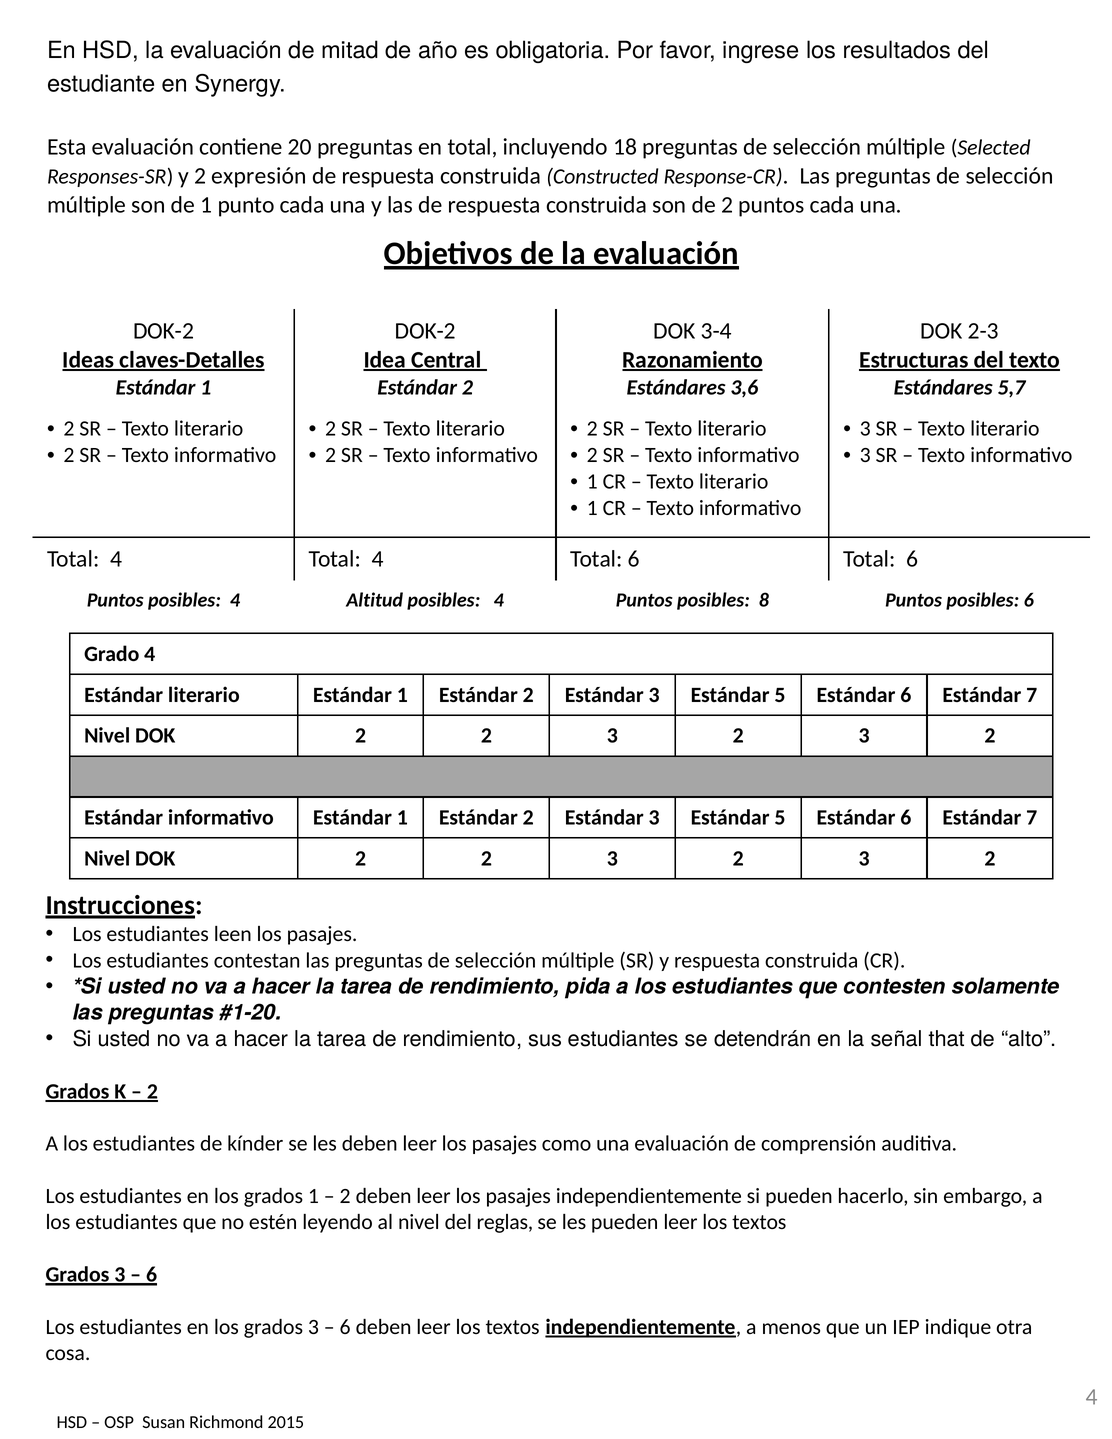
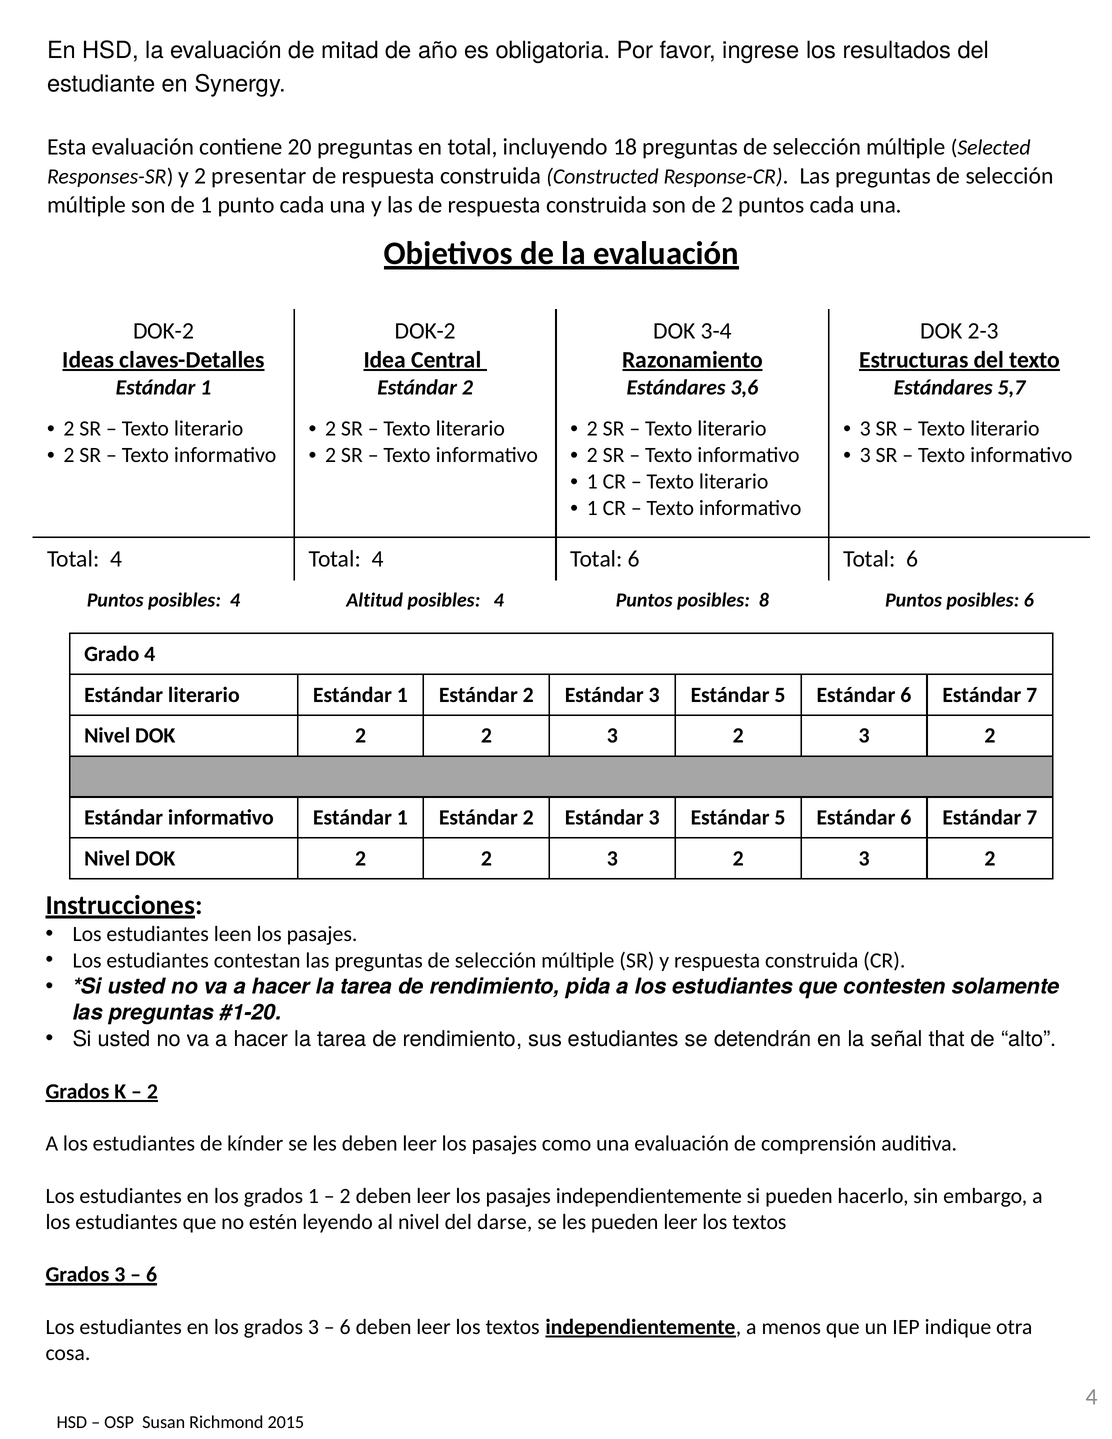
expresión: expresión -> presentar
reglas: reglas -> darse
